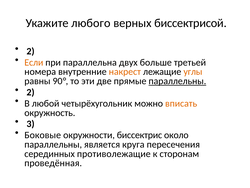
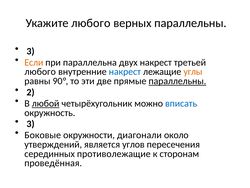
верных биссектрисой: биссектрисой -> параллельны
2 at (31, 51): 2 -> 3
двух больше: больше -> накрест
номера at (40, 72): номера -> любого
накрест at (125, 72) colour: orange -> blue
любой underline: none -> present
вписать colour: orange -> blue
биссектрис: биссектрис -> диагонали
параллельны at (53, 144): параллельны -> утверждений
круга: круга -> углов
